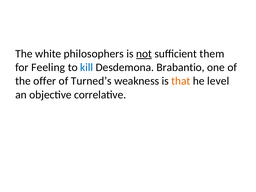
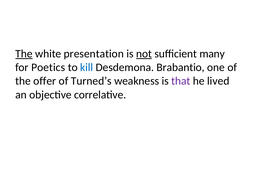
The at (24, 54) underline: none -> present
philosophers: philosophers -> presentation
them: them -> many
Feeling: Feeling -> Poetics
that colour: orange -> purple
level: level -> lived
